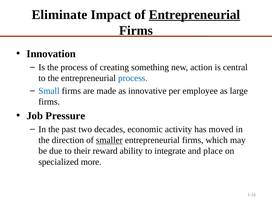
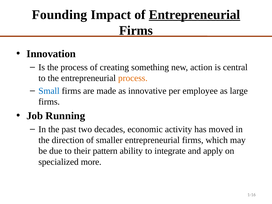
Eliminate: Eliminate -> Founding
process at (133, 78) colour: blue -> orange
Pressure: Pressure -> Running
smaller underline: present -> none
reward: reward -> pattern
place: place -> apply
